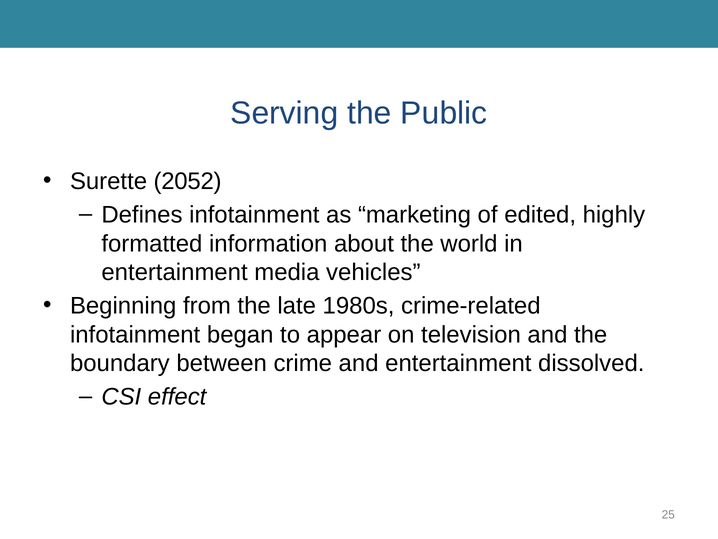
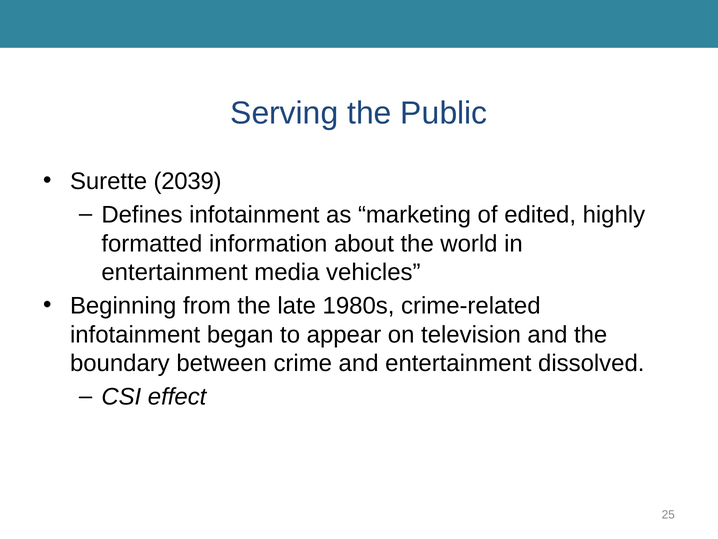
2052: 2052 -> 2039
